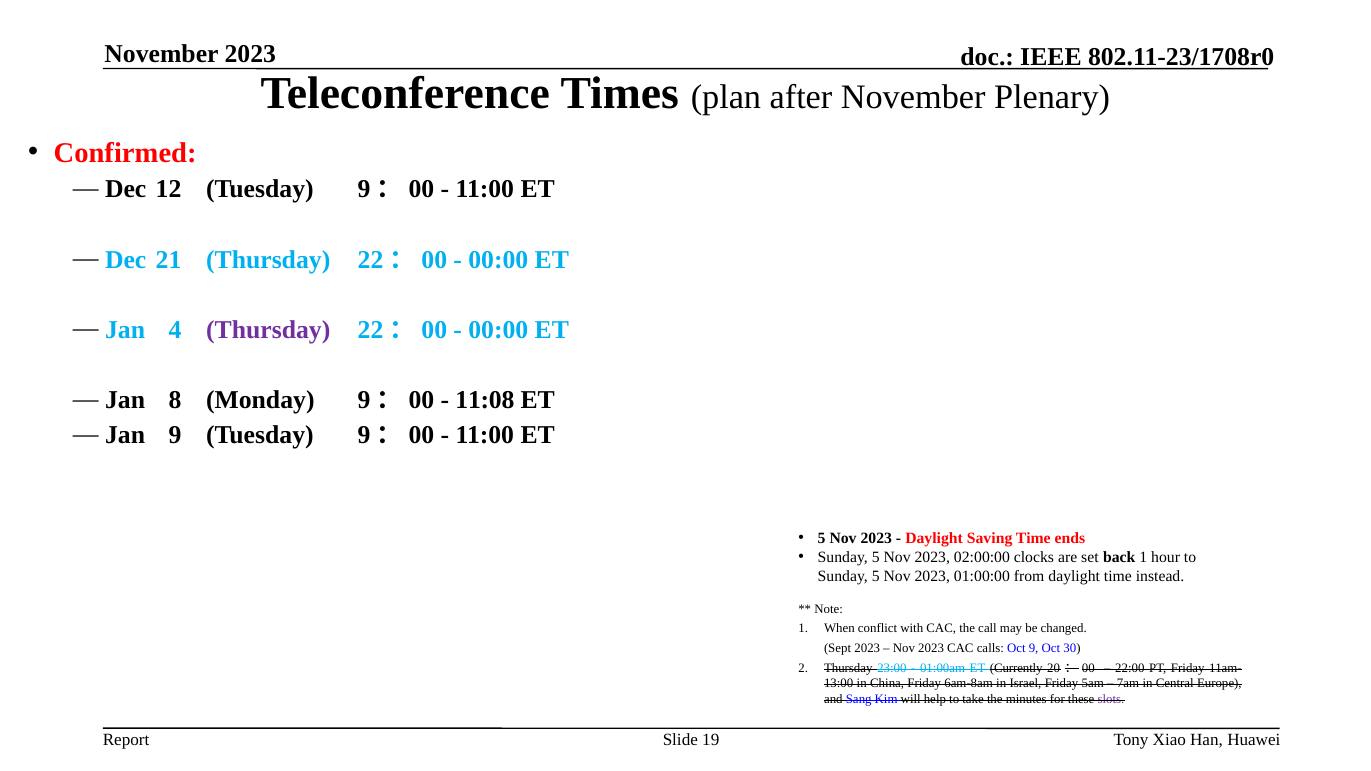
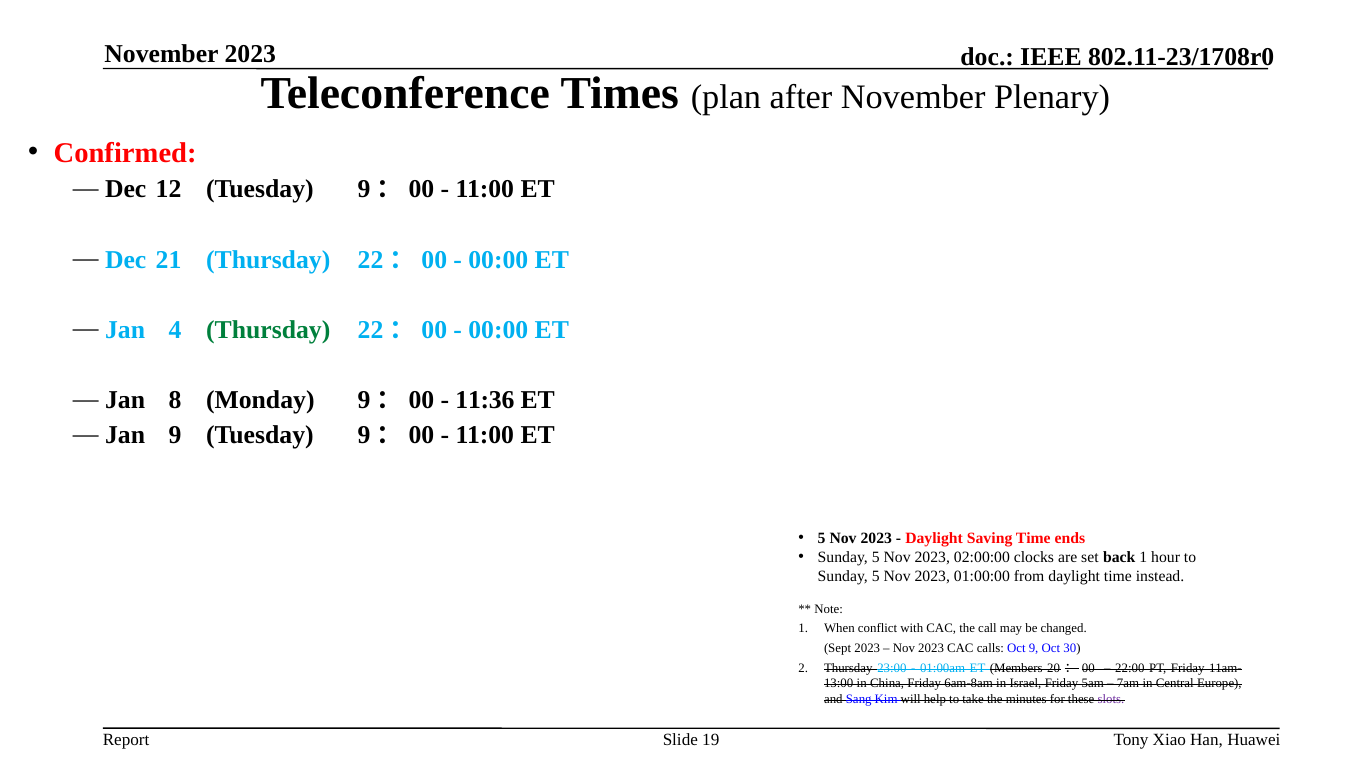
Thursday at (268, 330) colour: purple -> green
11:08: 11:08 -> 11:36
Currently: Currently -> Members
